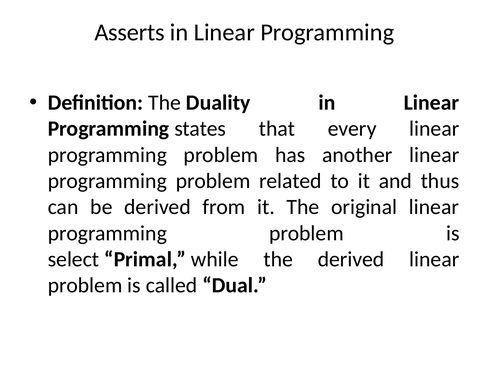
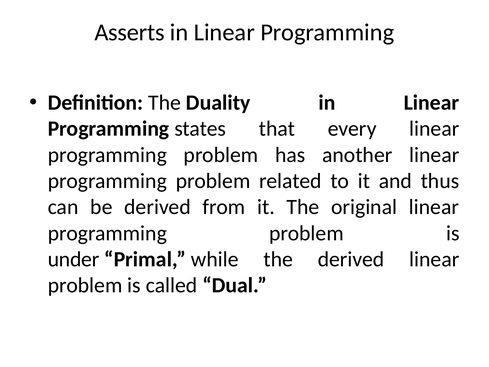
select: select -> under
